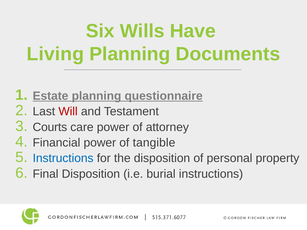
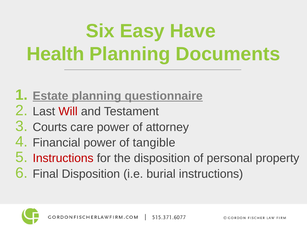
Wills: Wills -> Easy
Living: Living -> Health
Instructions at (63, 158) colour: blue -> red
